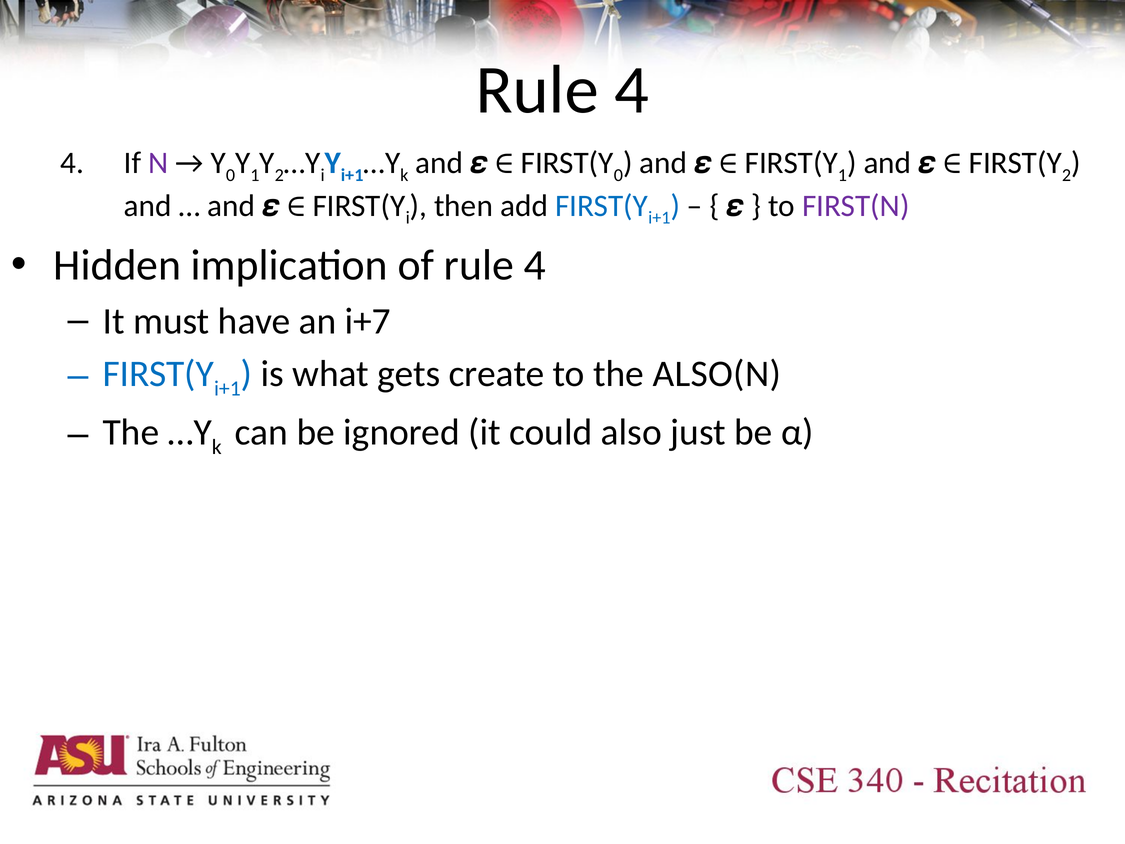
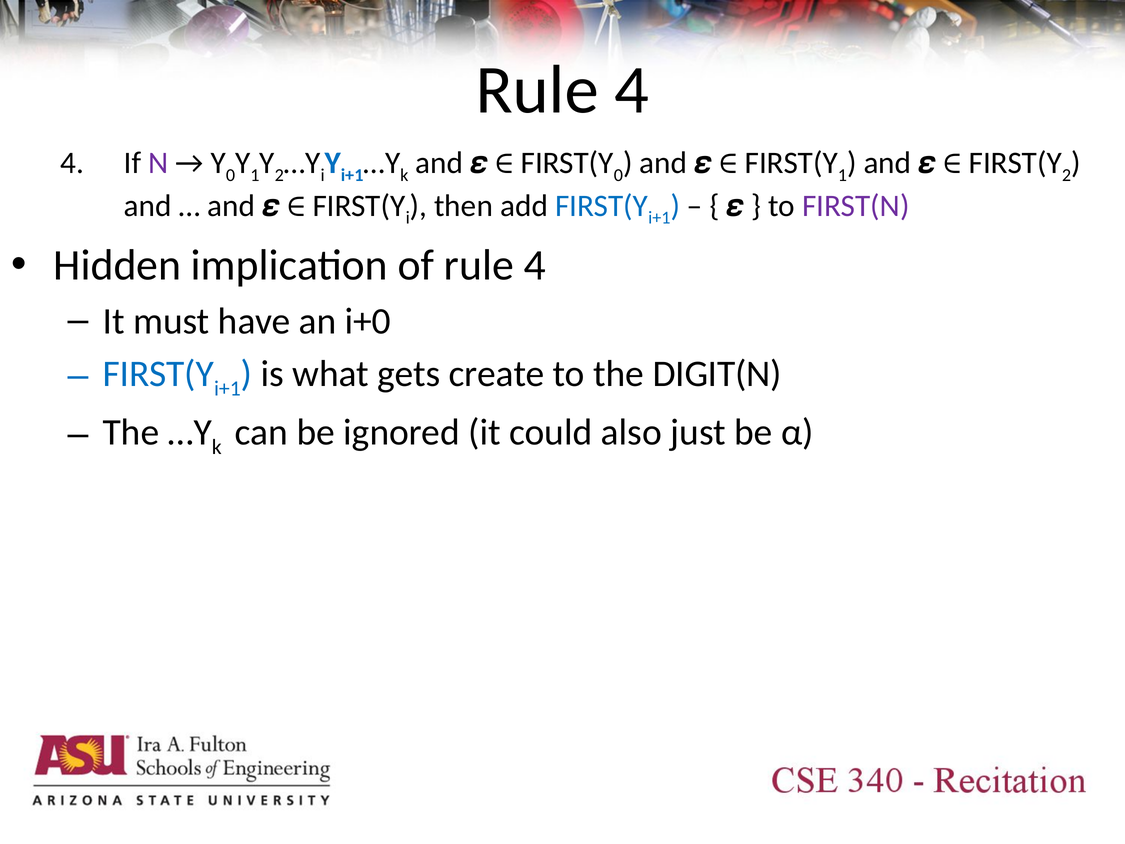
i+7: i+7 -> i+0
ALSO(N: ALSO(N -> DIGIT(N
